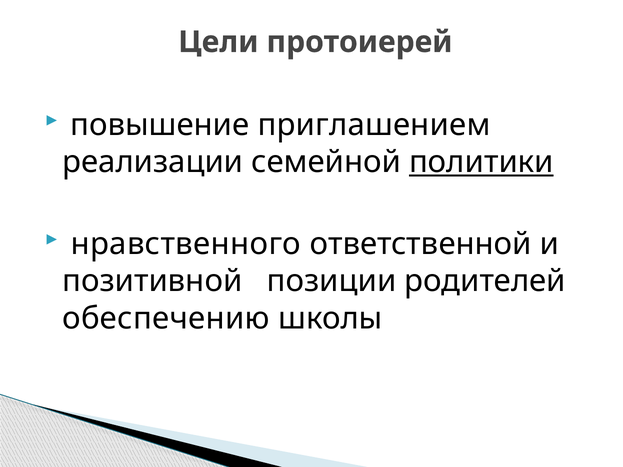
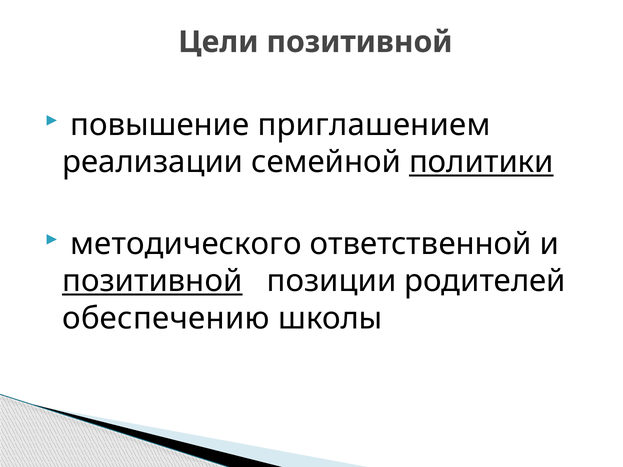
Цели протоиерей: протоиерей -> позитивной
нравственного: нравственного -> методического
позитивной at (152, 281) underline: none -> present
